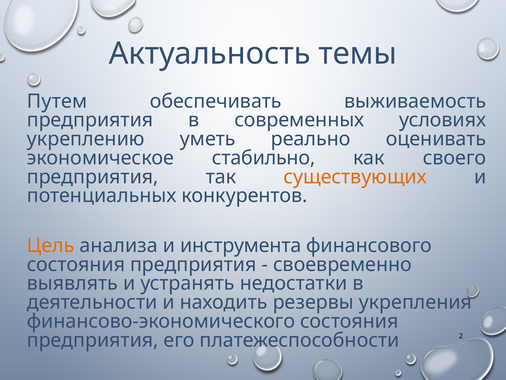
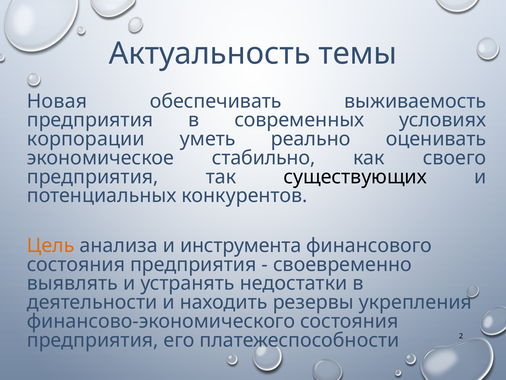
Путем: Путем -> Новая
укреплению: укреплению -> корпорации
существующих colour: orange -> black
